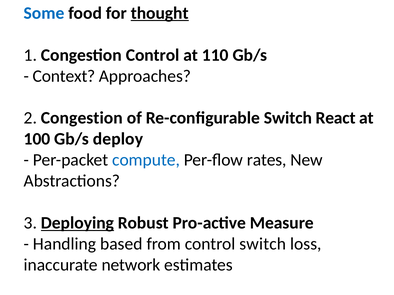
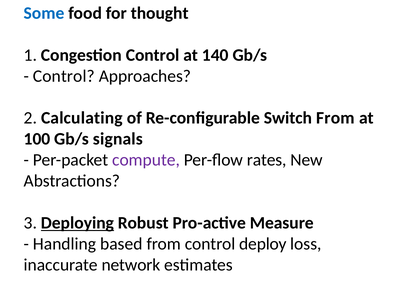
thought underline: present -> none
110: 110 -> 140
Context at (64, 76): Context -> Control
2 Congestion: Congestion -> Calculating
Switch React: React -> From
deploy: deploy -> signals
compute colour: blue -> purple
control switch: switch -> deploy
